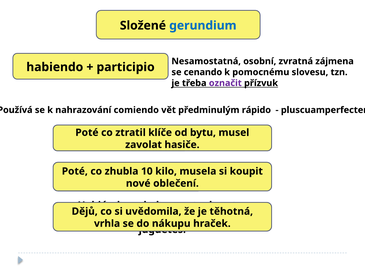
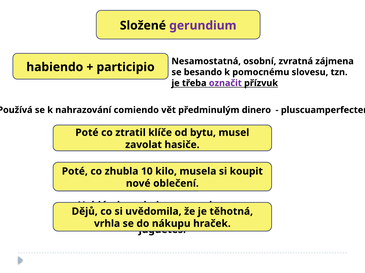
gerundium colour: blue -> purple
cenando: cenando -> besando
rápido: rápido -> dinero
